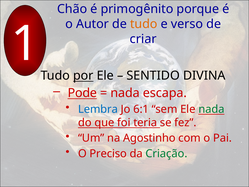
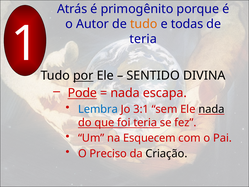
Chão: Chão -> Atrás
verso: verso -> todas
criar at (143, 39): criar -> teria
6:1: 6:1 -> 3:1
nada at (211, 109) colour: green -> black
Agostinho: Agostinho -> Esquecem
Criação colour: green -> black
